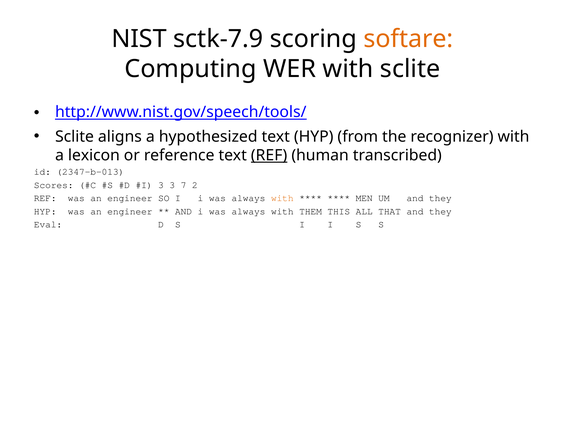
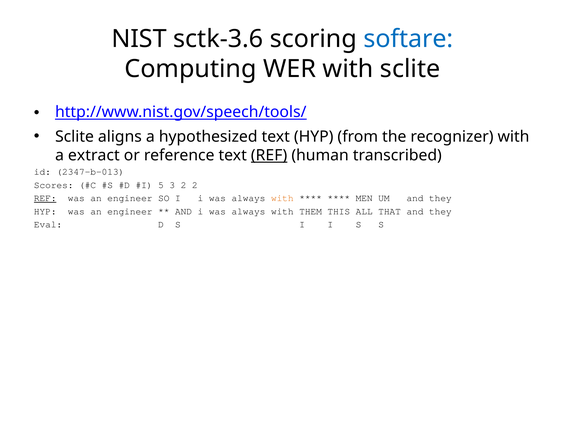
sctk-7.9: sctk-7.9 -> sctk-3.6
softare colour: orange -> blue
lexicon: lexicon -> extract
3 at (161, 185): 3 -> 5
3 7: 7 -> 2
REF at (45, 199) underline: none -> present
